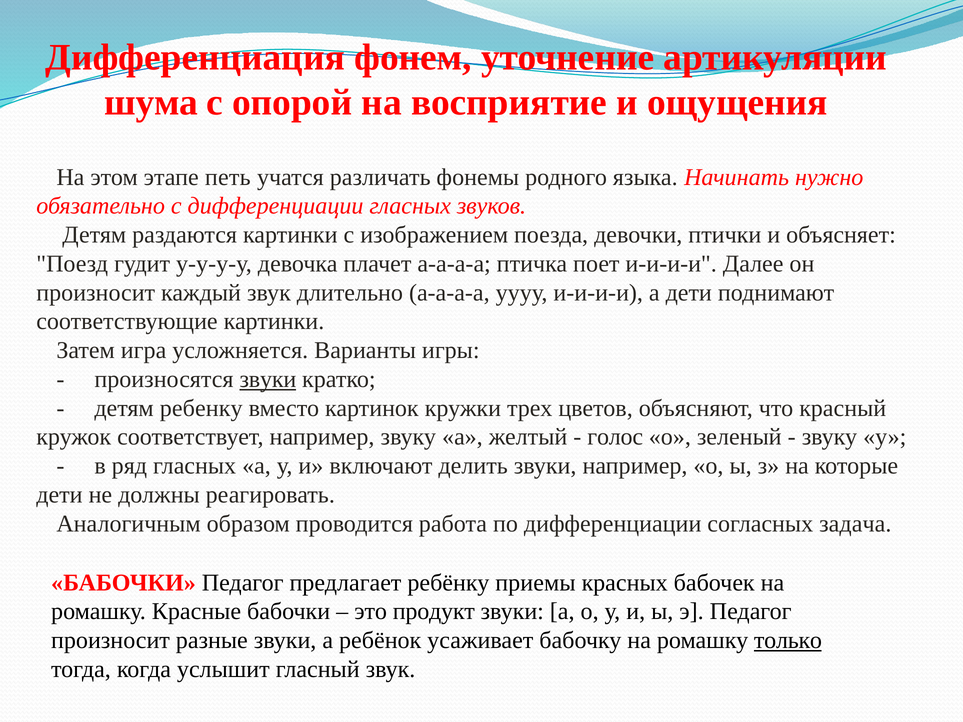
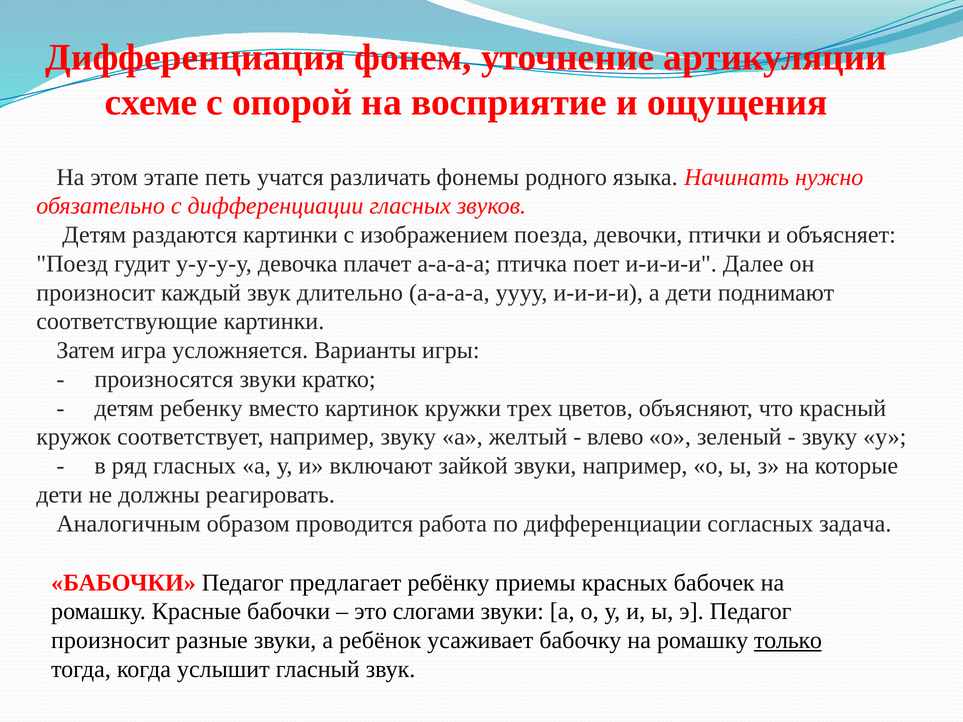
шума: шума -> схеме
звуки at (268, 379) underline: present -> none
голос: голос -> влево
делить: делить -> зайкой
продукт: продукт -> слогами
